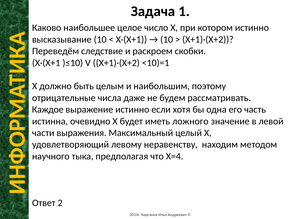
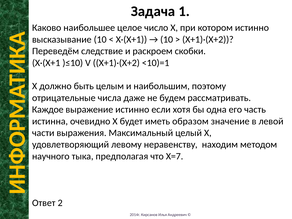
ложного: ложного -> образом
Х=4: Х=4 -> Х=7
